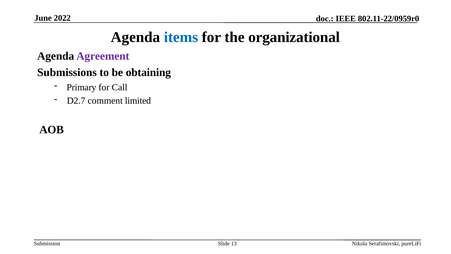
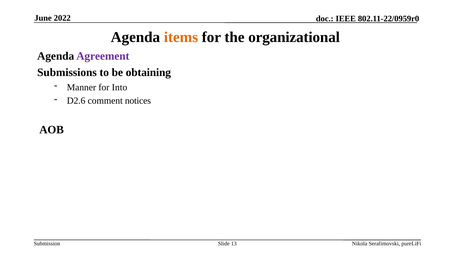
items colour: blue -> orange
Primary: Primary -> Manner
Call: Call -> Into
D2.7: D2.7 -> D2.6
limited: limited -> notices
